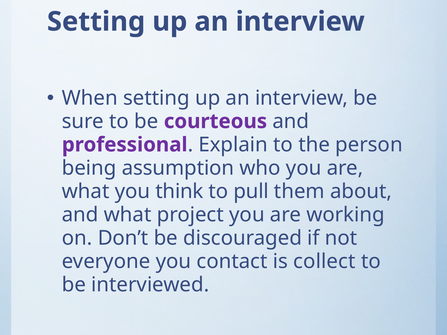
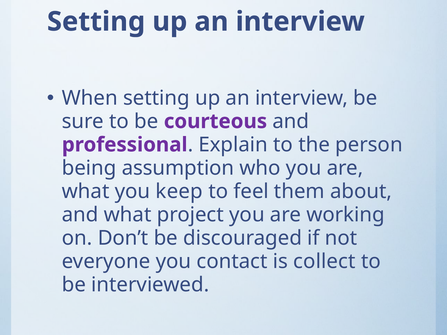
think: think -> keep
pull: pull -> feel
